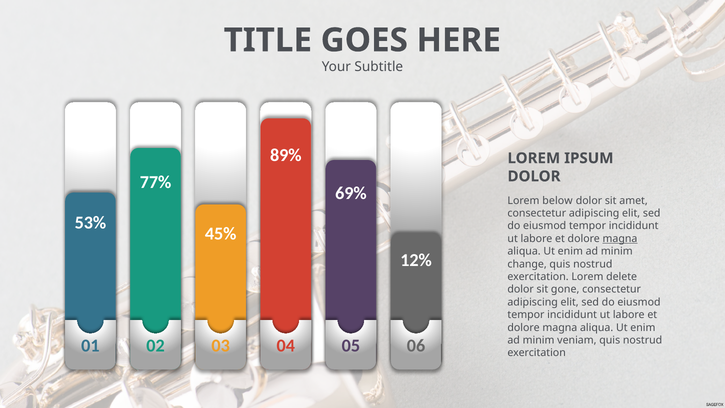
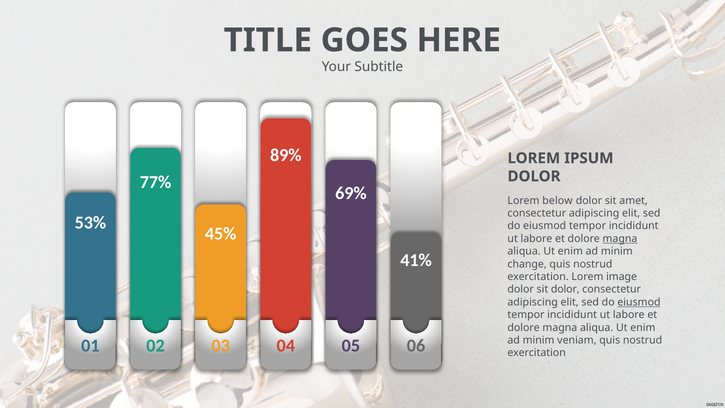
12%: 12% -> 41%
delete: delete -> image
sit gone: gone -> dolor
eiusmod at (639, 302) underline: none -> present
